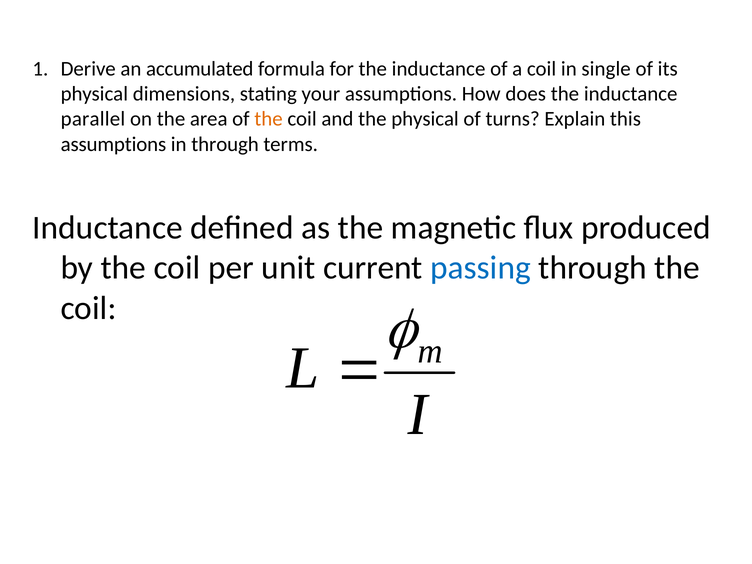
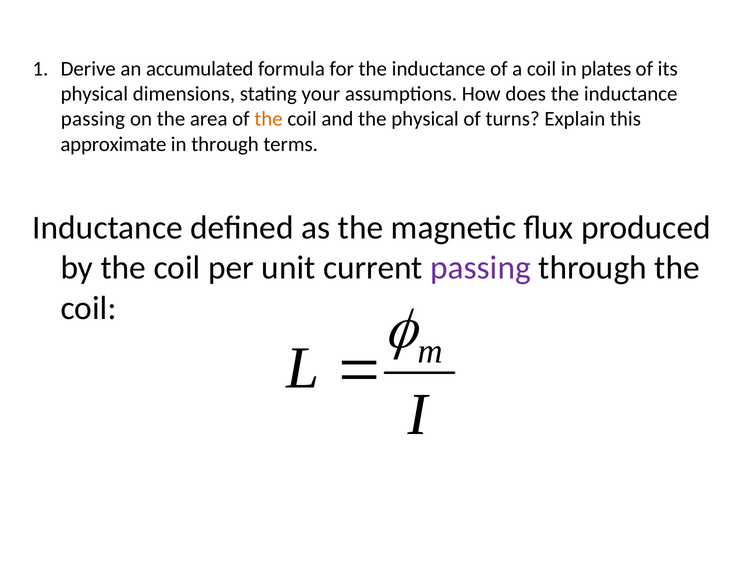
single: single -> plates
parallel at (93, 119): parallel -> passing
assumptions at (113, 144): assumptions -> approximate
passing at (481, 268) colour: blue -> purple
